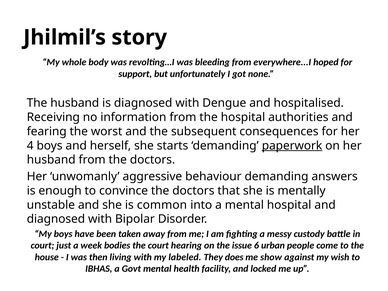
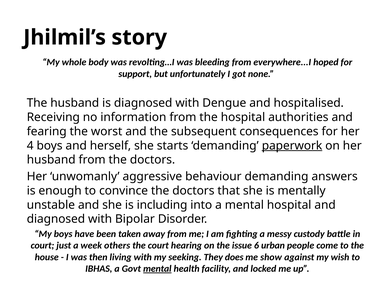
common: common -> including
bodies: bodies -> others
labeled: labeled -> seeking
mental at (157, 269) underline: none -> present
